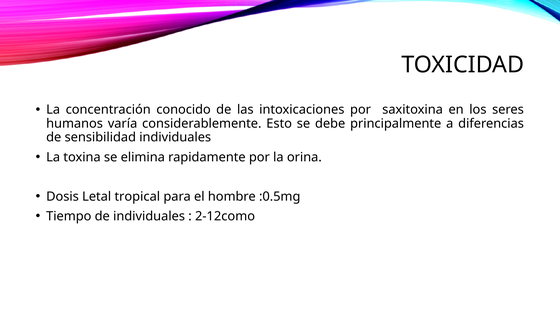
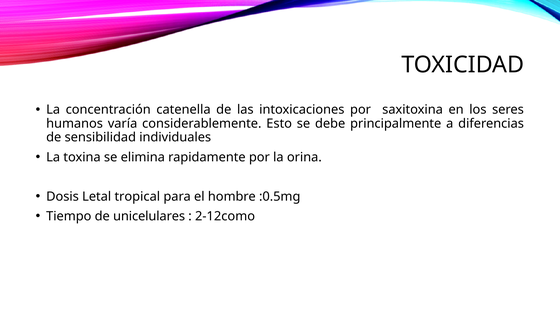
conocido: conocido -> catenella
de individuales: individuales -> unicelulares
